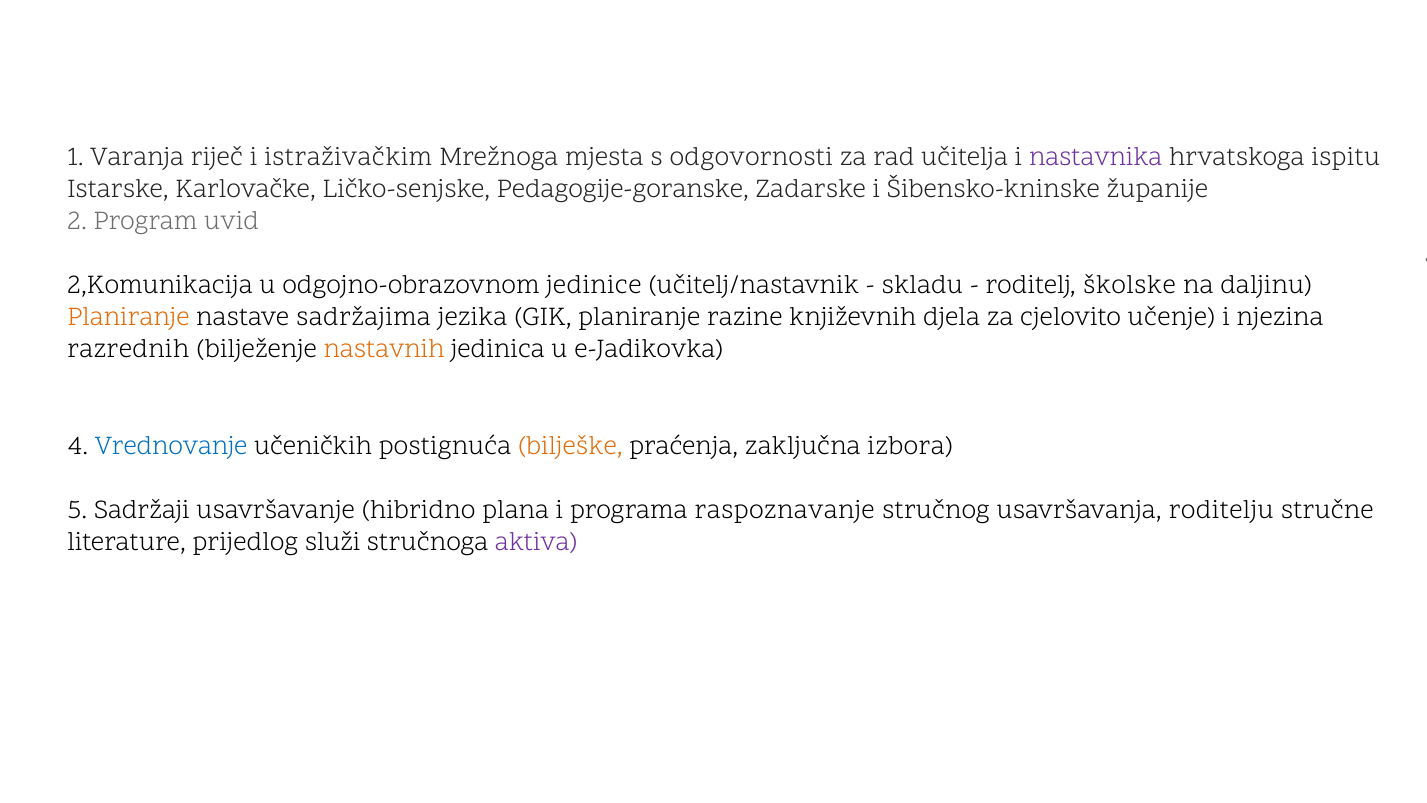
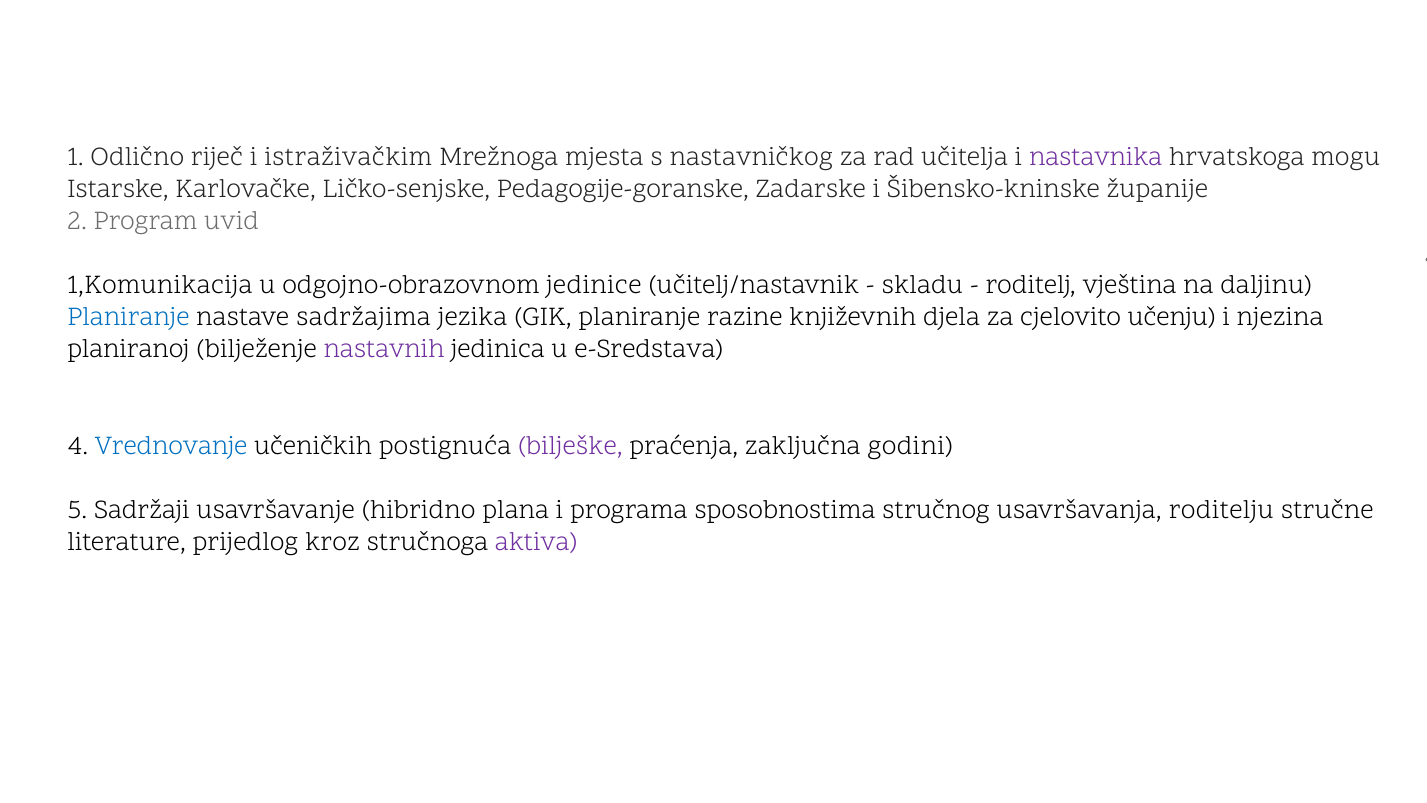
Varanja: Varanja -> Odlično
odgovornosti: odgovornosti -> nastavničkog
ispitu: ispitu -> mogu
2,Komunikacija: 2,Komunikacija -> 1,Komunikacija
školske: školske -> vještina
Planiranje at (128, 317) colour: orange -> blue
učenje: učenje -> učenju
razrednih: razrednih -> planiranoj
nastavnih colour: orange -> purple
e-Jadikovka: e-Jadikovka -> e-Sredstava
bilješke colour: orange -> purple
izbora: izbora -> godini
raspoznavanje: raspoznavanje -> sposobnostima
služi: služi -> kroz
